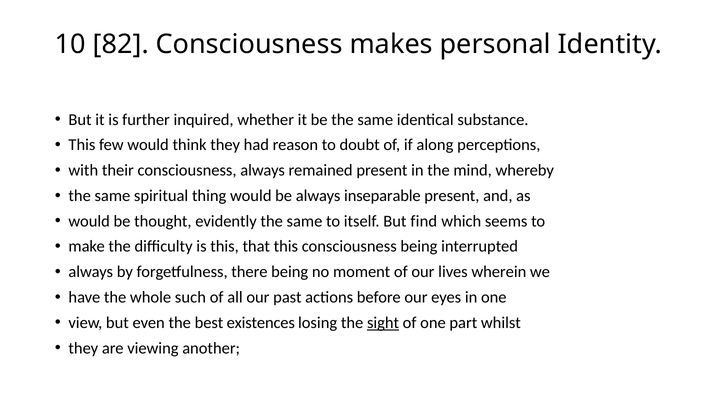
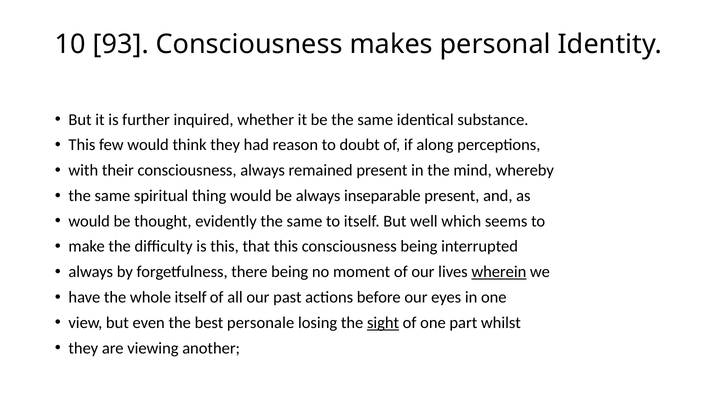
82: 82 -> 93
find: find -> well
wherein underline: none -> present
whole such: such -> itself
existences: existences -> personale
